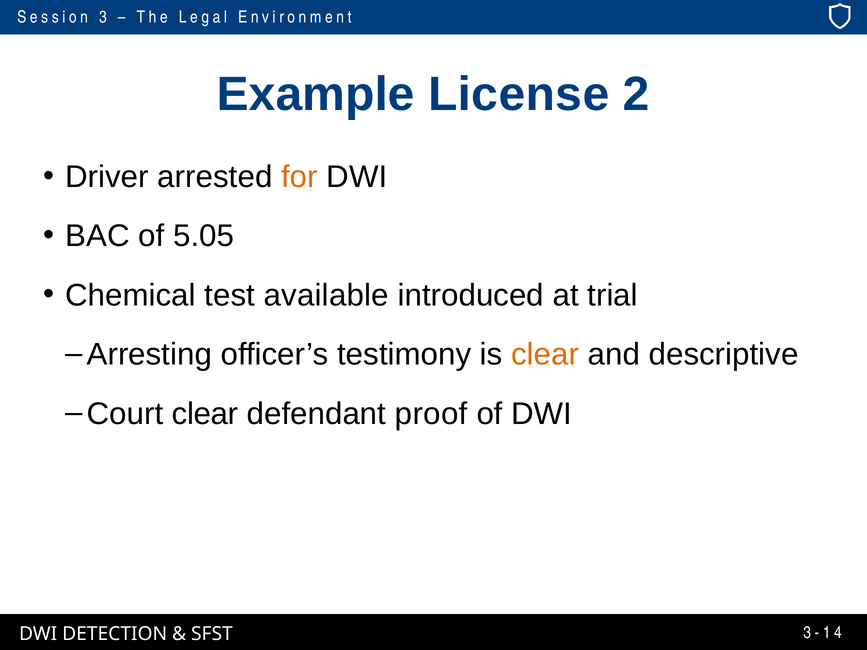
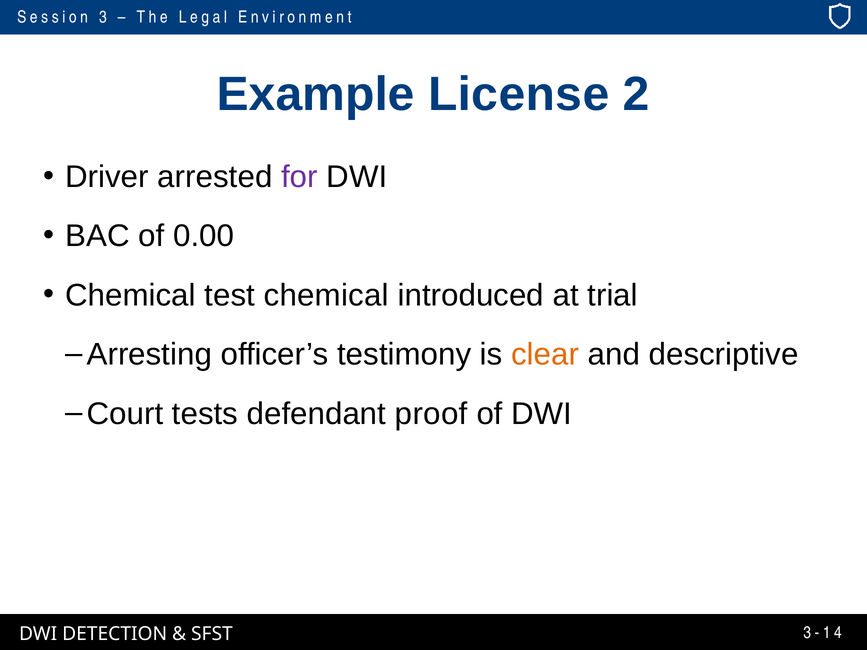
for colour: orange -> purple
5.05: 5.05 -> 0.00
test available: available -> chemical
Court clear: clear -> tests
